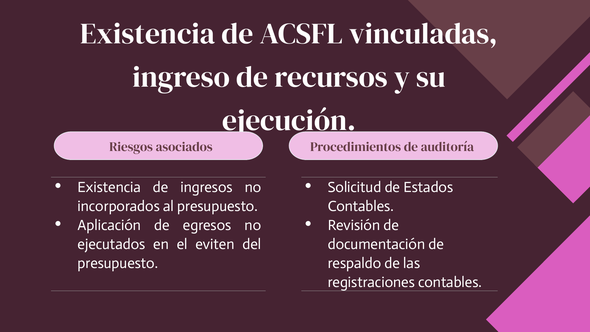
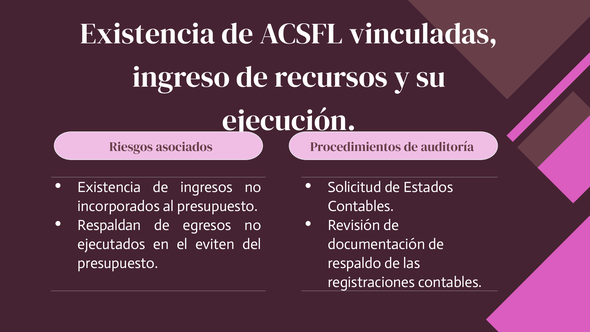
Aplicación: Aplicación -> Respaldan
